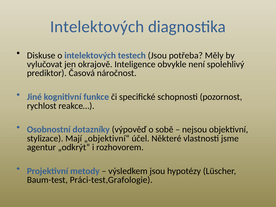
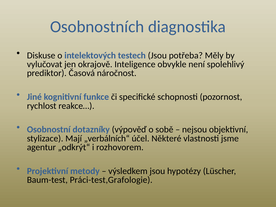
Intelektových at (97, 27): Intelektových -> Osobnostních
„objektivní“: „objektivní“ -> „verbálních“
